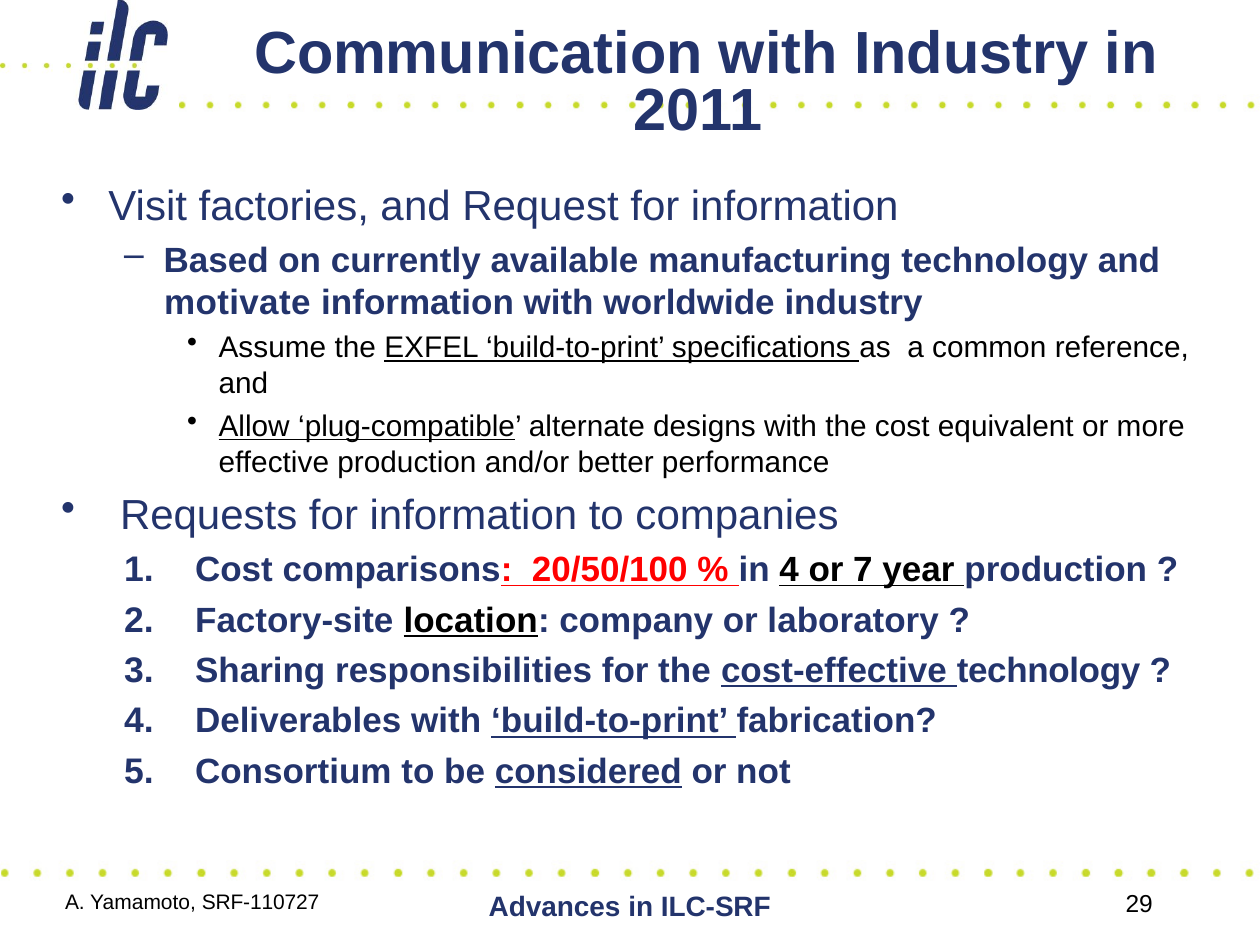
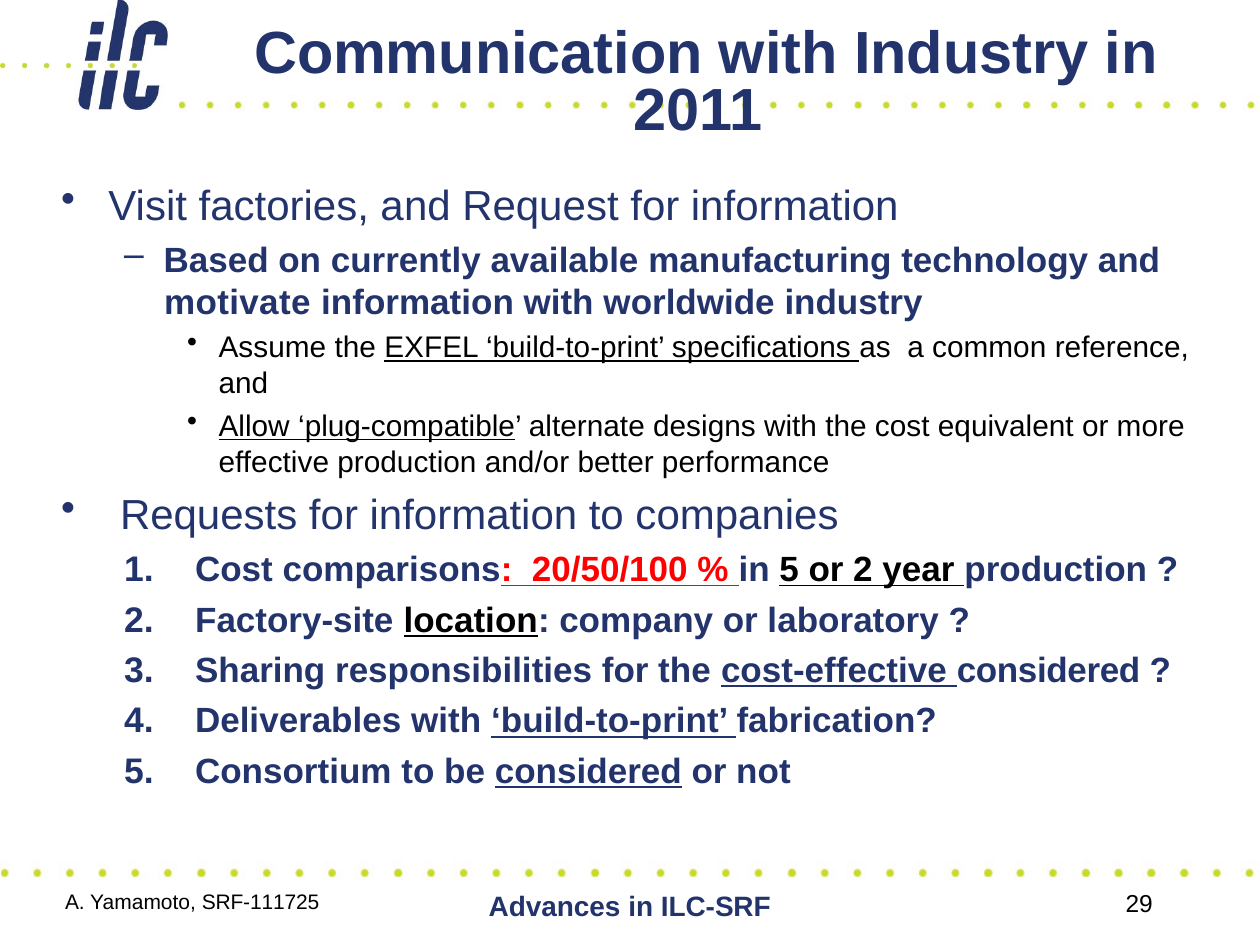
in 4: 4 -> 5
or 7: 7 -> 2
cost-effective technology: technology -> considered
SRF-110727: SRF-110727 -> SRF-111725
